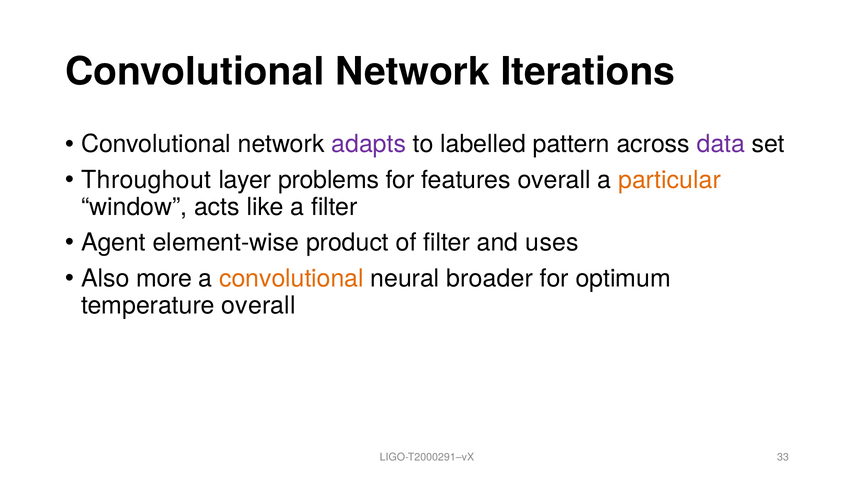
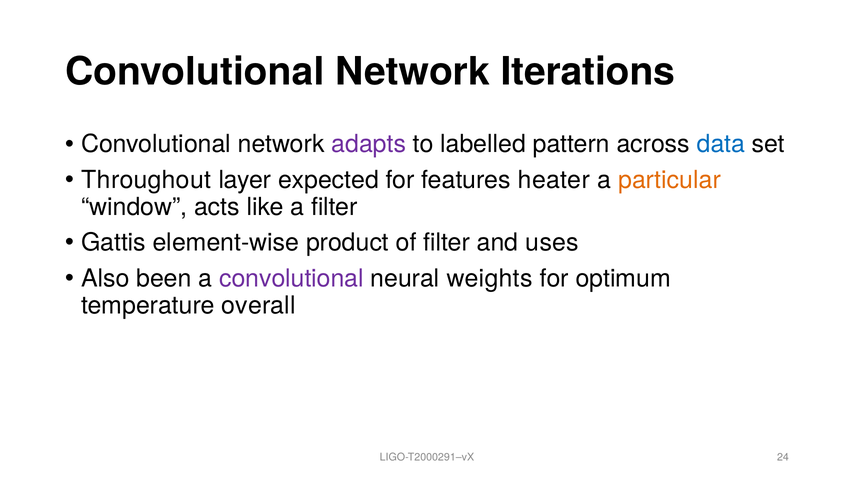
data colour: purple -> blue
problems: problems -> expected
features overall: overall -> heater
Agent: Agent -> Gattis
more: more -> been
convolutional at (291, 279) colour: orange -> purple
broader: broader -> weights
33: 33 -> 24
